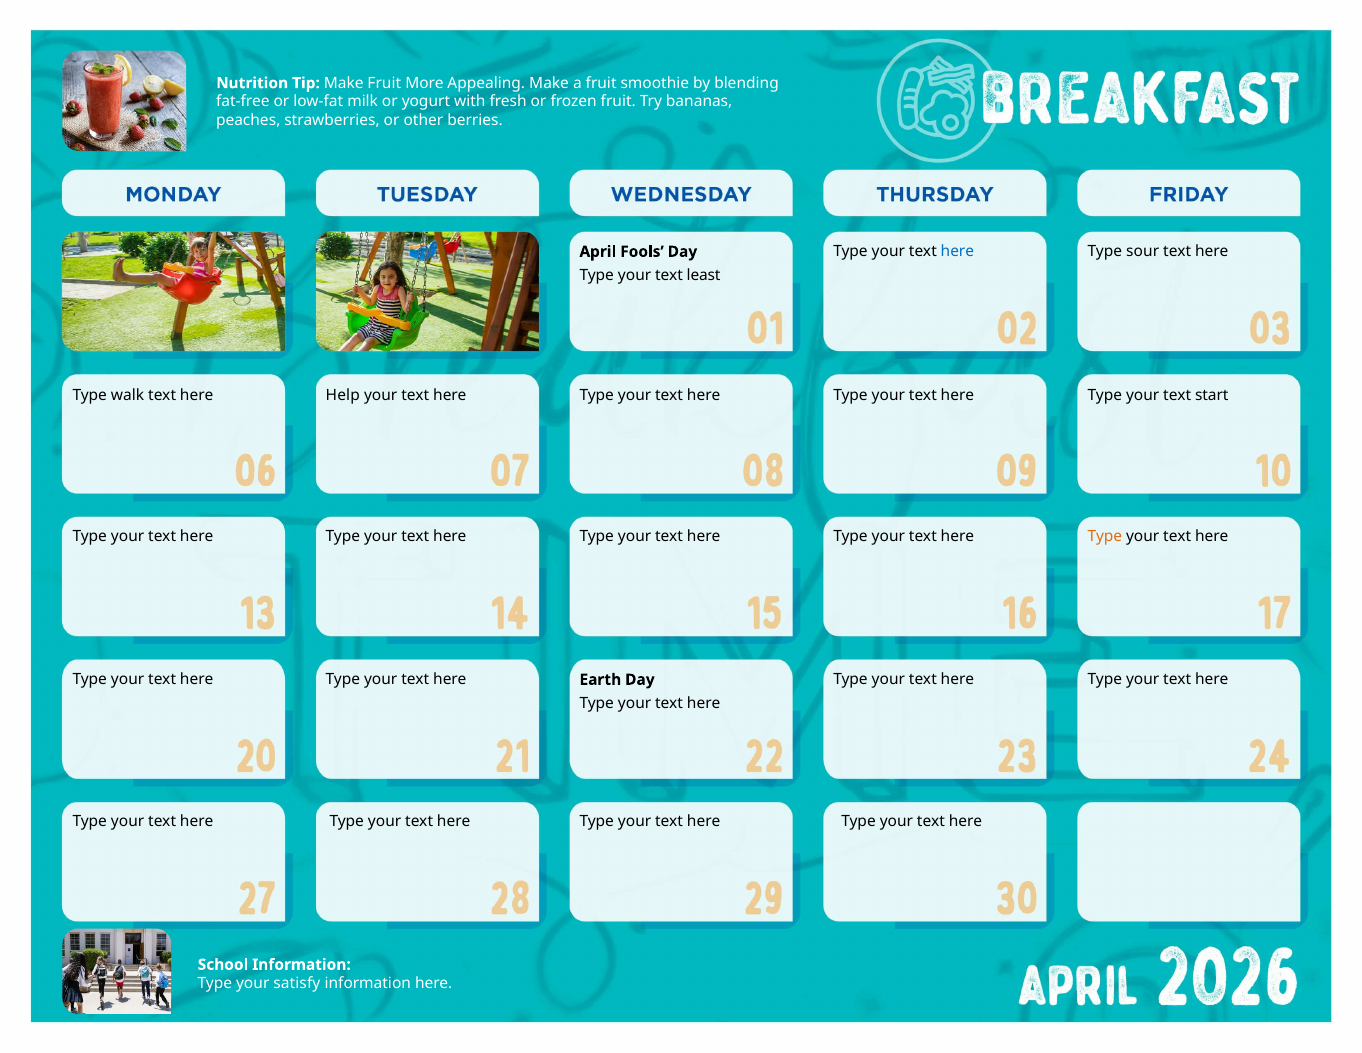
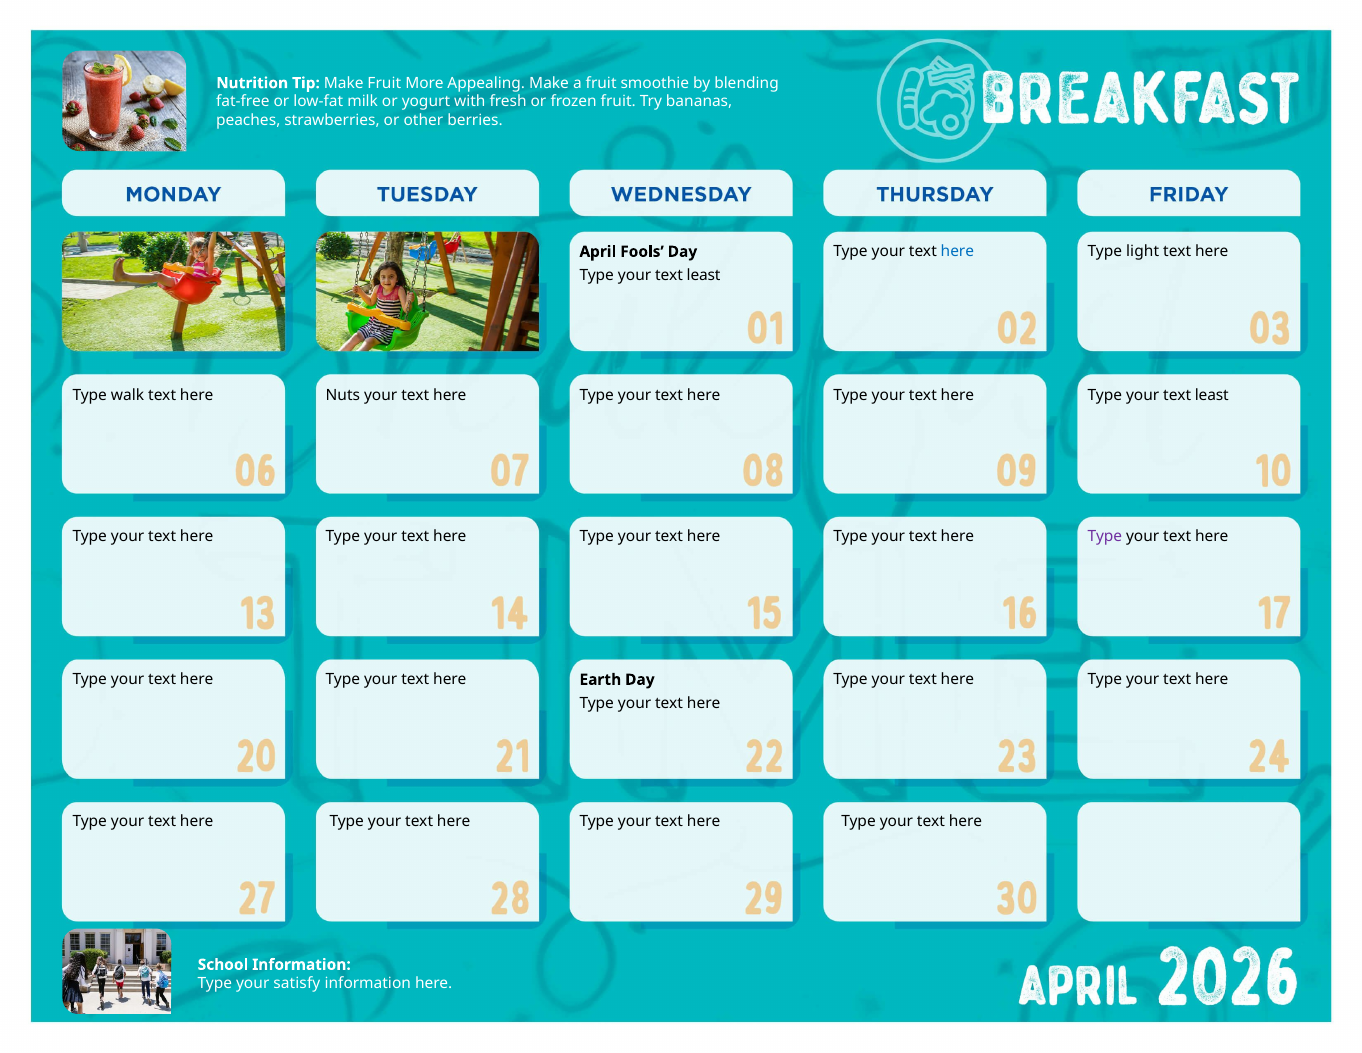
sour: sour -> light
Help: Help -> Nuts
start at (1212, 395): start -> least
Type at (1105, 536) colour: orange -> purple
